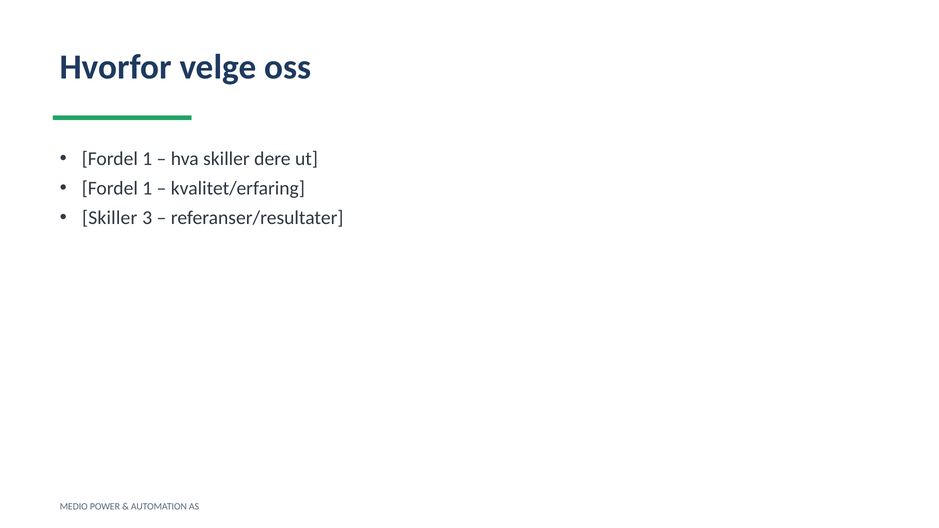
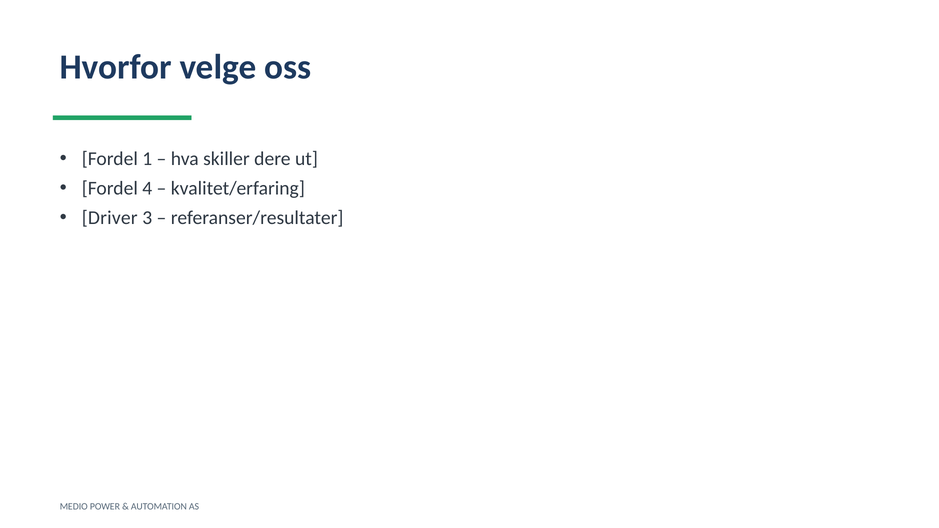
1 at (147, 188): 1 -> 4
Skiller at (110, 218): Skiller -> Driver
